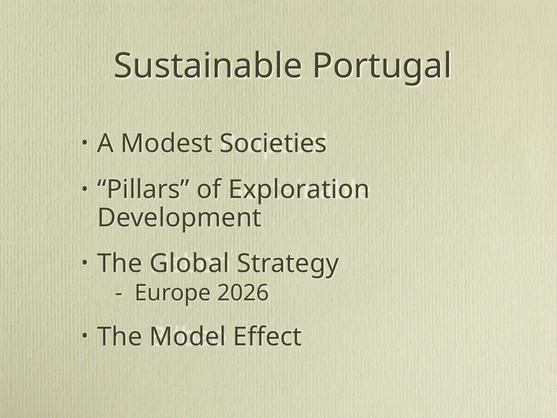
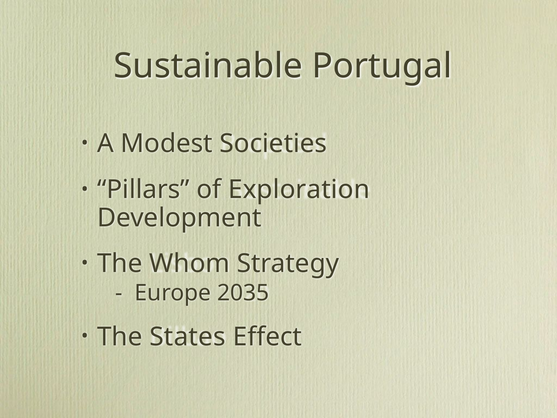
Global: Global -> Whom
2026: 2026 -> 2035
Model: Model -> States
